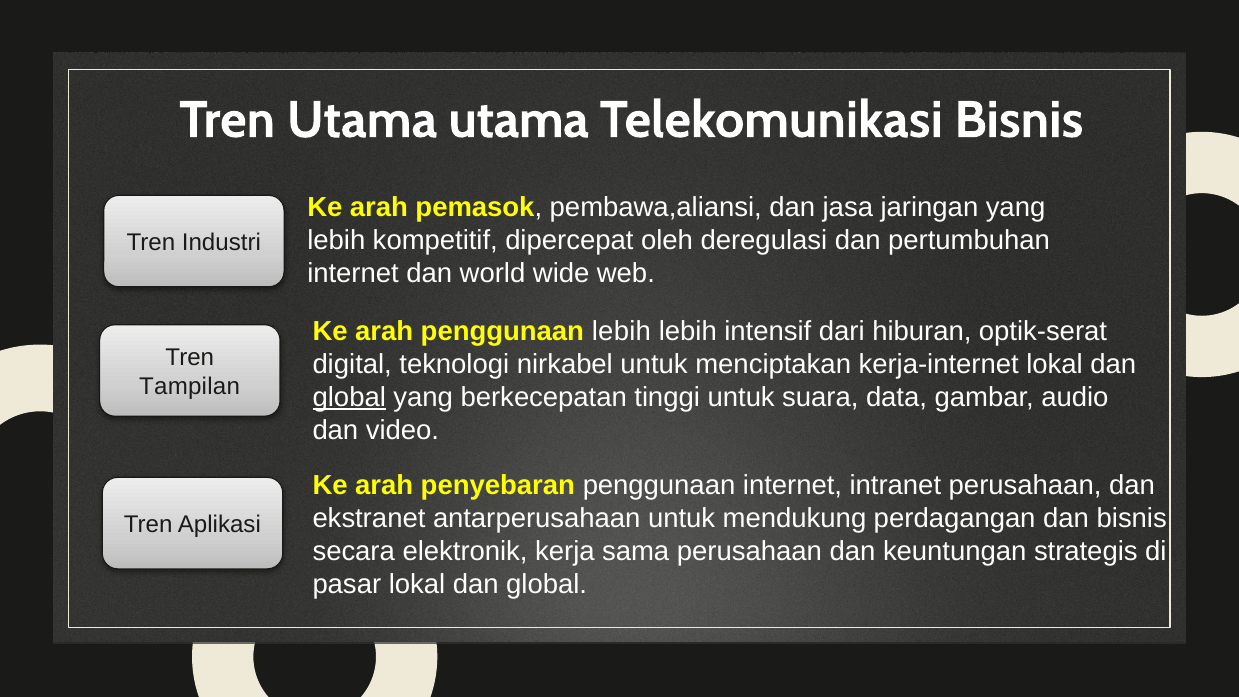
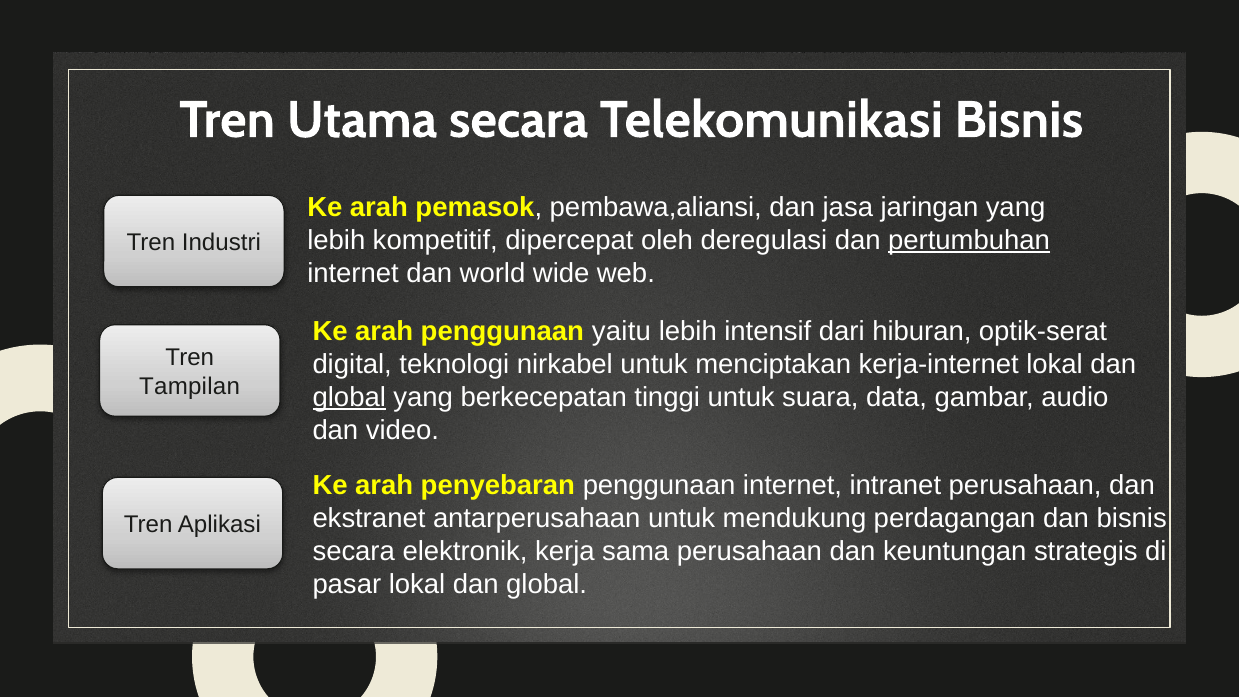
Utama utama: utama -> secara
pertumbuhan underline: none -> present
penggunaan lebih: lebih -> yaitu
